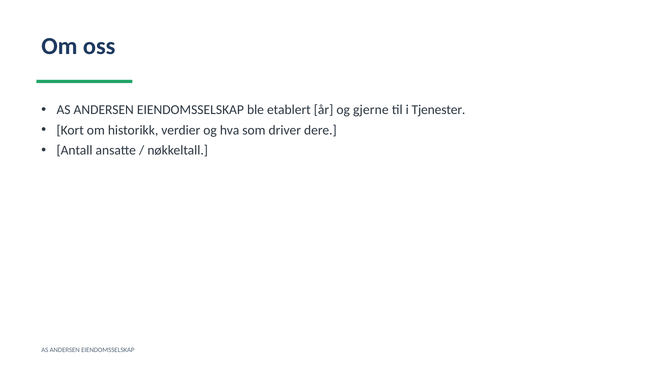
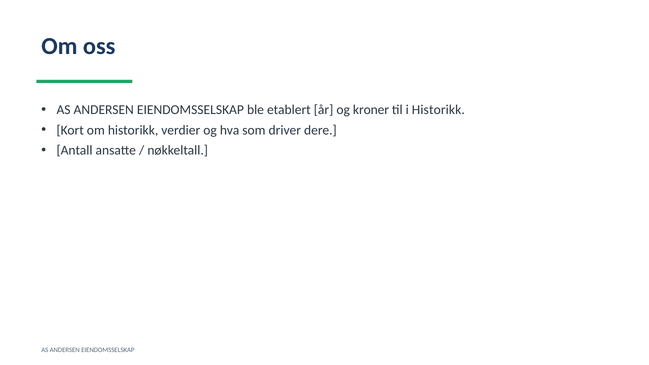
gjerne: gjerne -> kroner
i Tjenester: Tjenester -> Historikk
